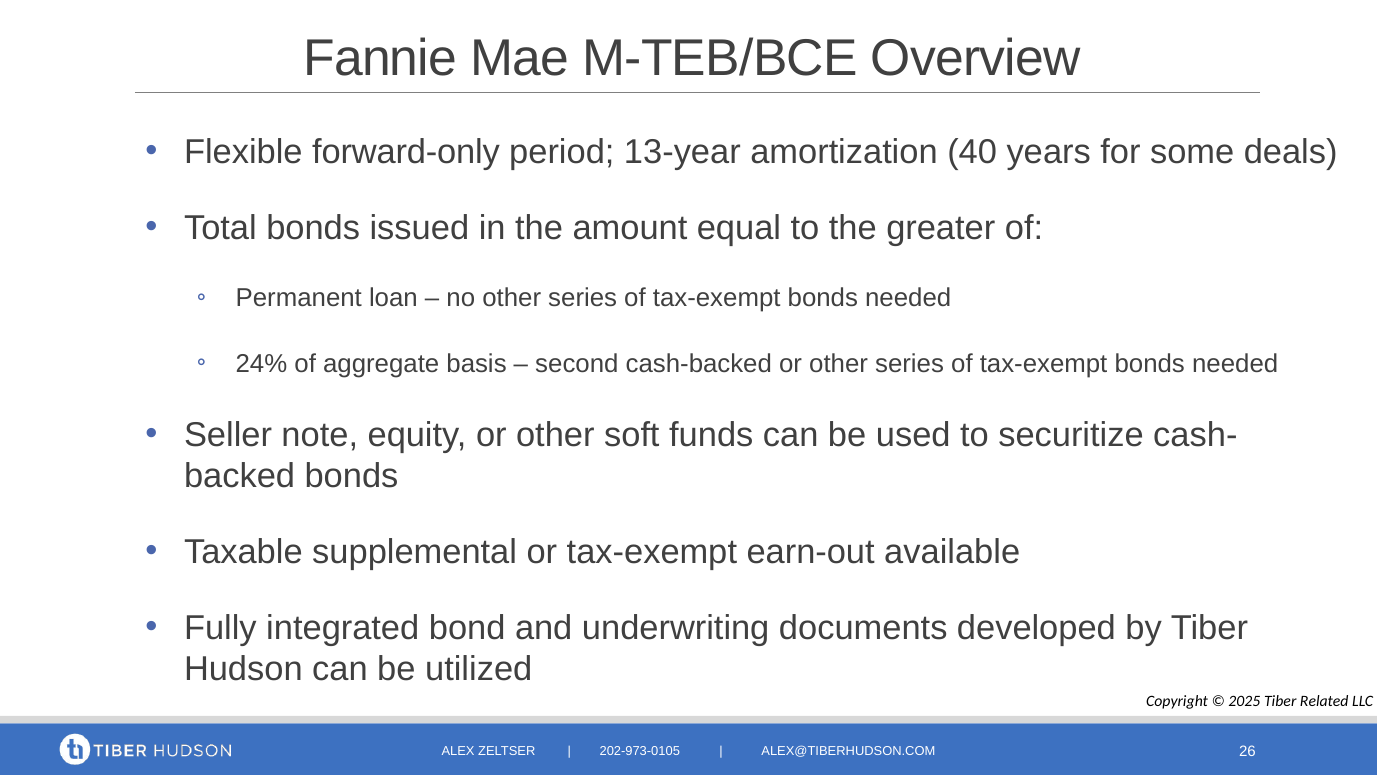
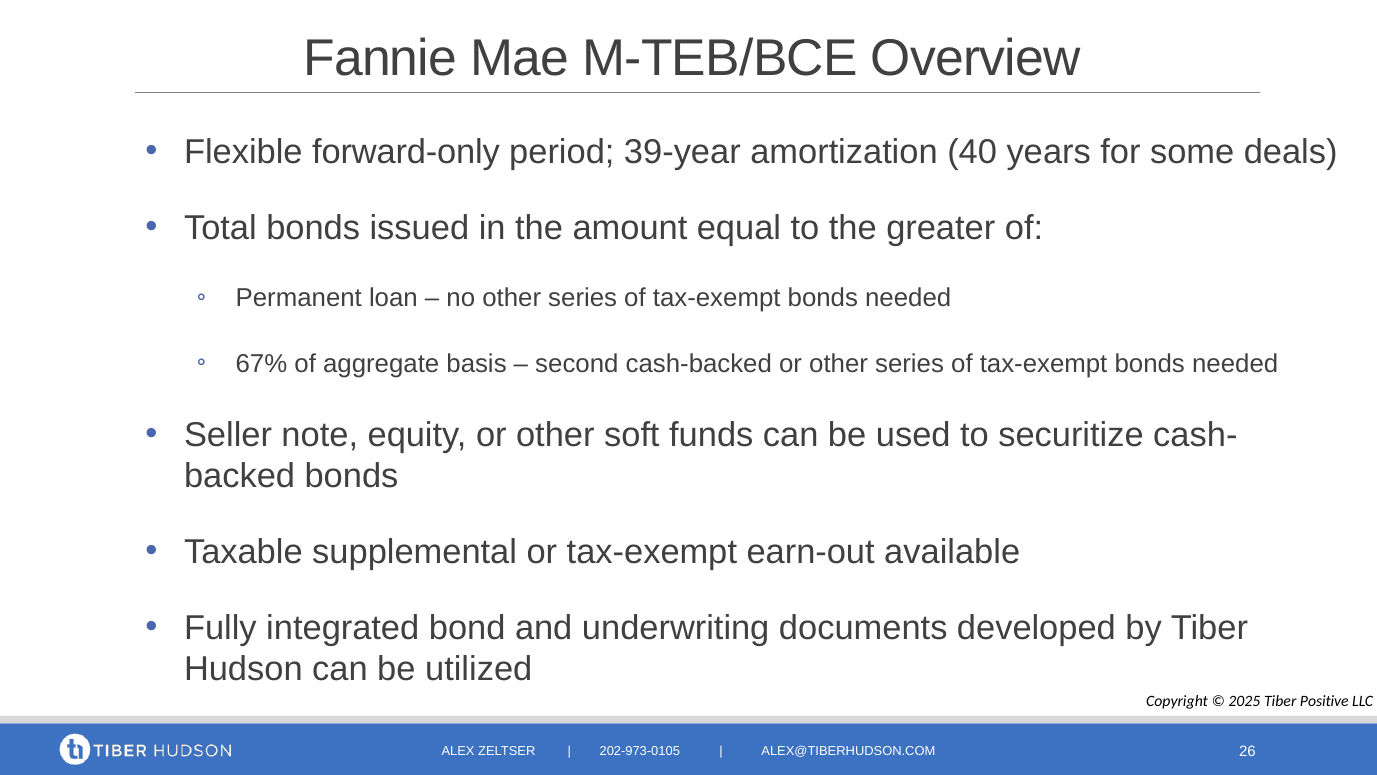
13-year: 13-year -> 39-year
24%: 24% -> 67%
Related: Related -> Positive
